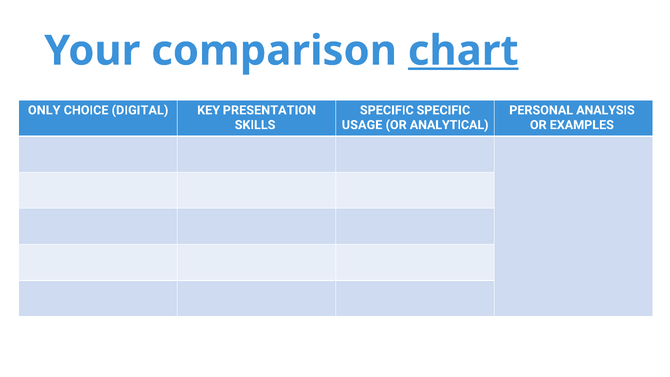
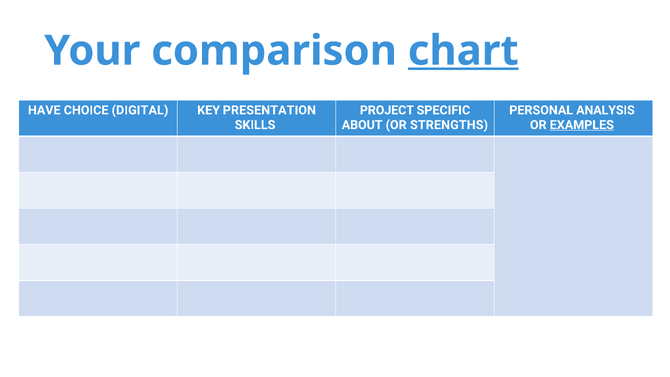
ONLY: ONLY -> HAVE
SPECIFIC at (387, 110): SPECIFIC -> PROJECT
USAGE: USAGE -> ABOUT
ANALYTICAL: ANALYTICAL -> STRENGTHS
EXAMPLES underline: none -> present
